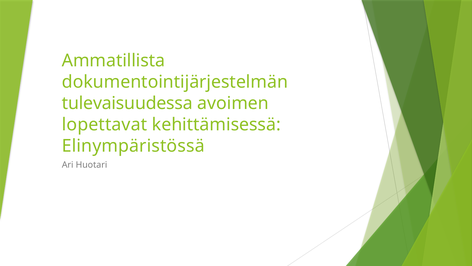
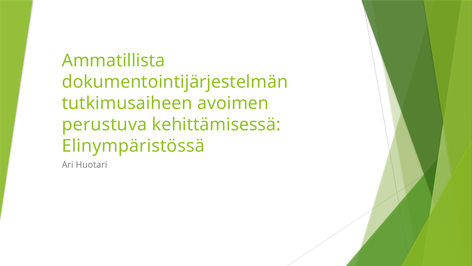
tulevaisuudessa: tulevaisuudessa -> tutkimusaiheen
lopettavat: lopettavat -> perustuva
